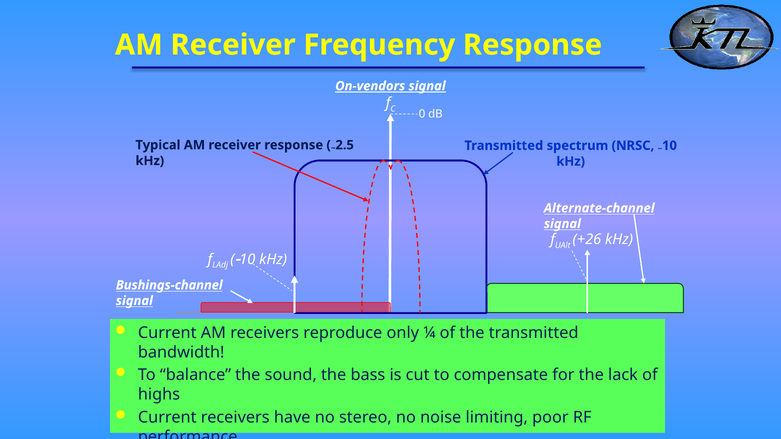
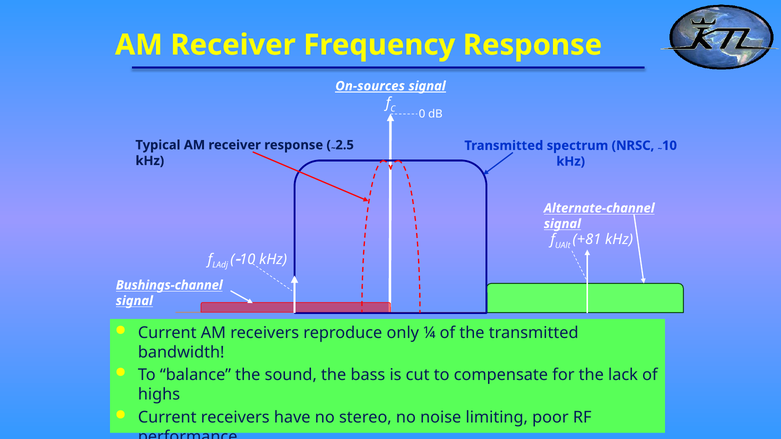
On-vendors: On-vendors -> On-sources
+26: +26 -> +81
